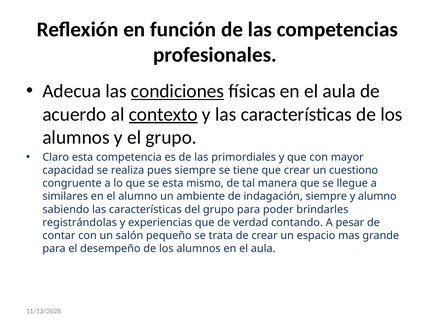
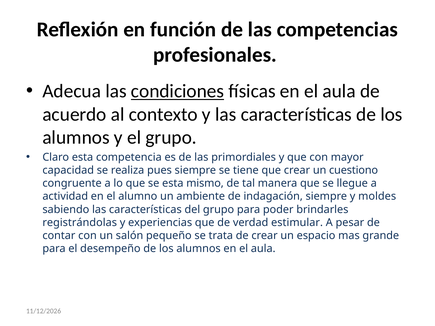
contexto underline: present -> none
similares: similares -> actividad
y alumno: alumno -> moldes
contando: contando -> estimular
